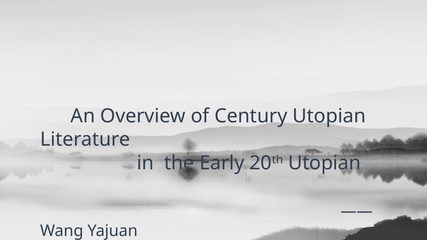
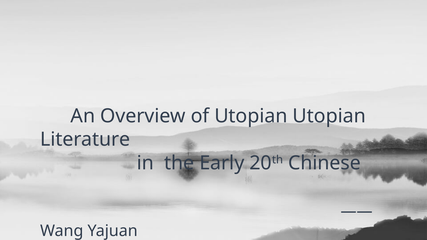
of Century: Century -> Utopian
Utopian at (325, 163): Utopian -> Chinese
